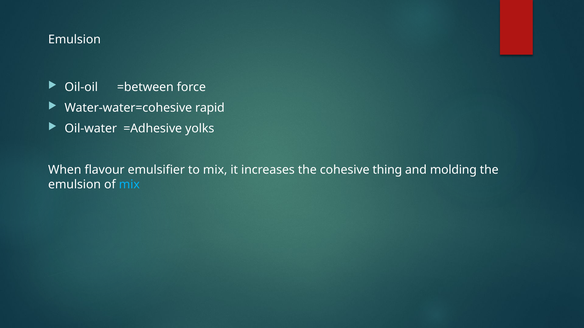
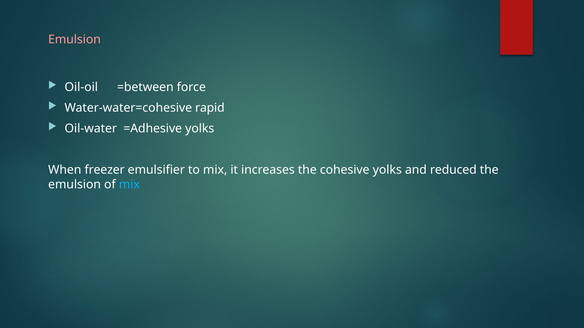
Emulsion at (74, 40) colour: white -> pink
flavour: flavour -> freezer
cohesive thing: thing -> yolks
molding: molding -> reduced
